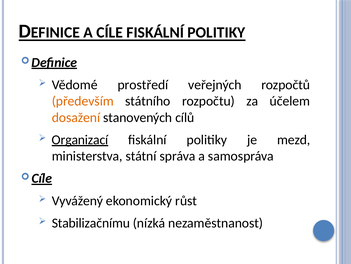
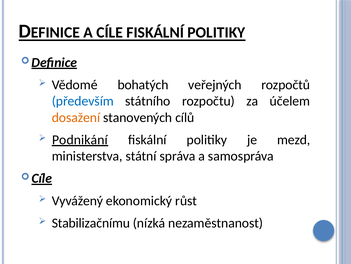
prostředí: prostředí -> bohatých
především colour: orange -> blue
Organizací: Organizací -> Podnikání
